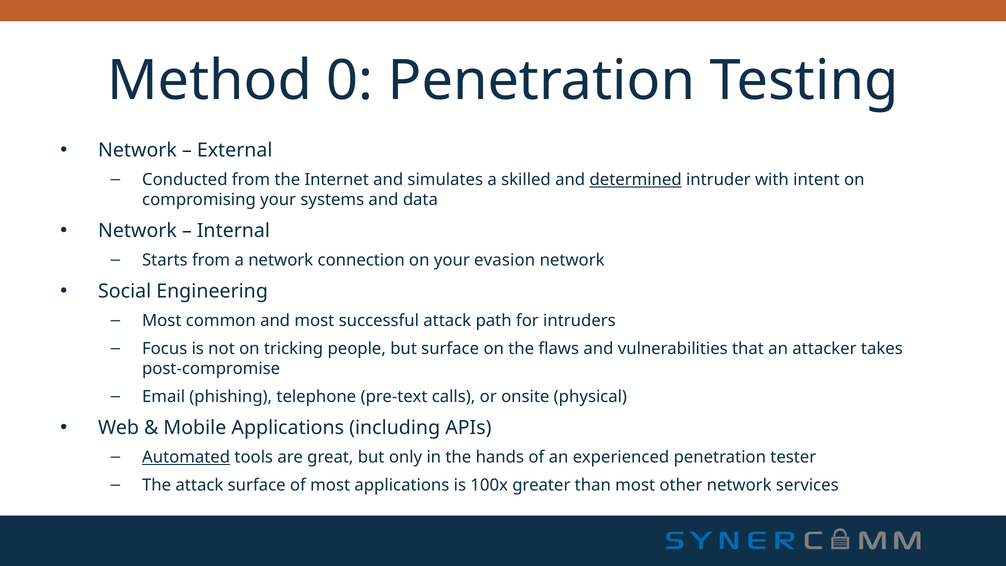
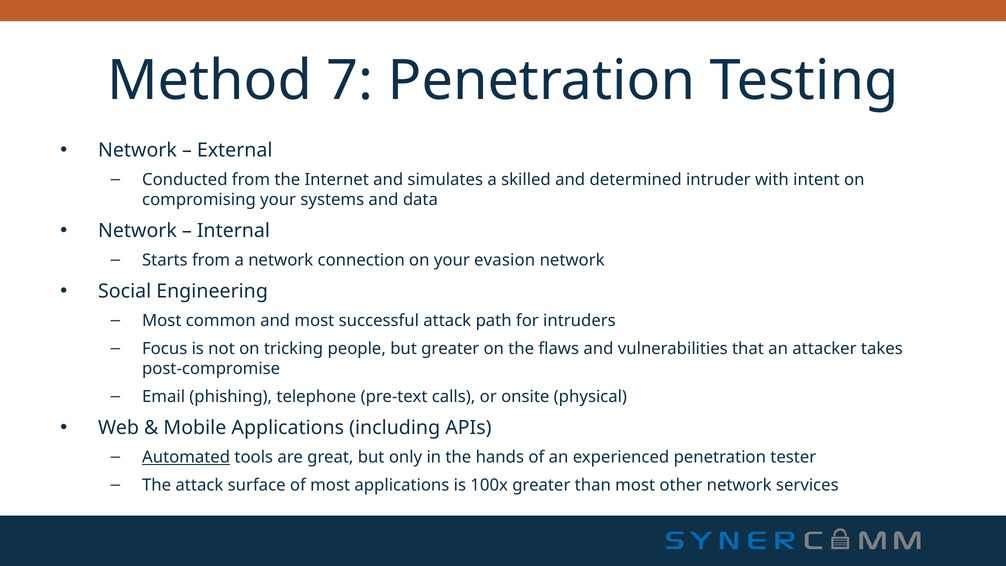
0: 0 -> 7
determined underline: present -> none
but surface: surface -> greater
